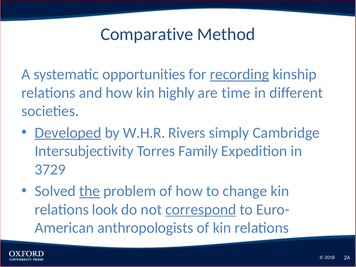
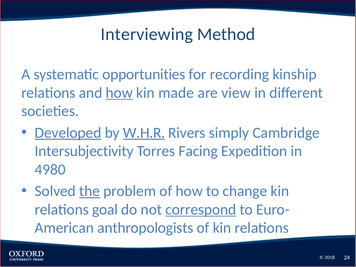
Comparative: Comparative -> Interviewing
recording underline: present -> none
how at (119, 93) underline: none -> present
highly: highly -> made
time: time -> view
W.H.R underline: none -> present
Family: Family -> Facing
3729: 3729 -> 4980
look: look -> goal
